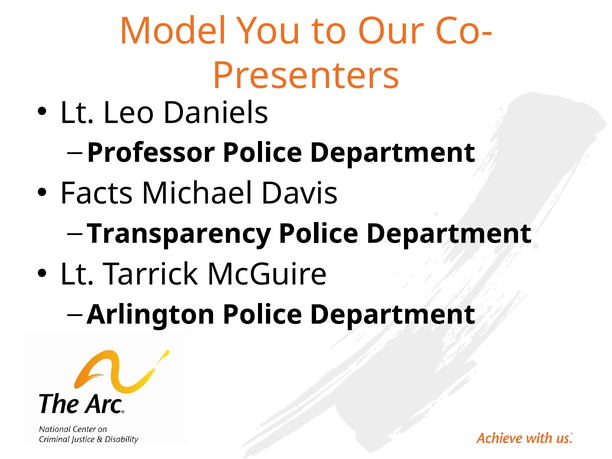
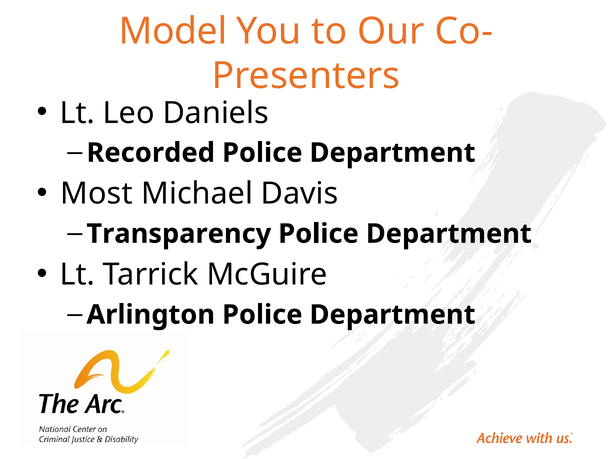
Professor: Professor -> Recorded
Facts: Facts -> Most
